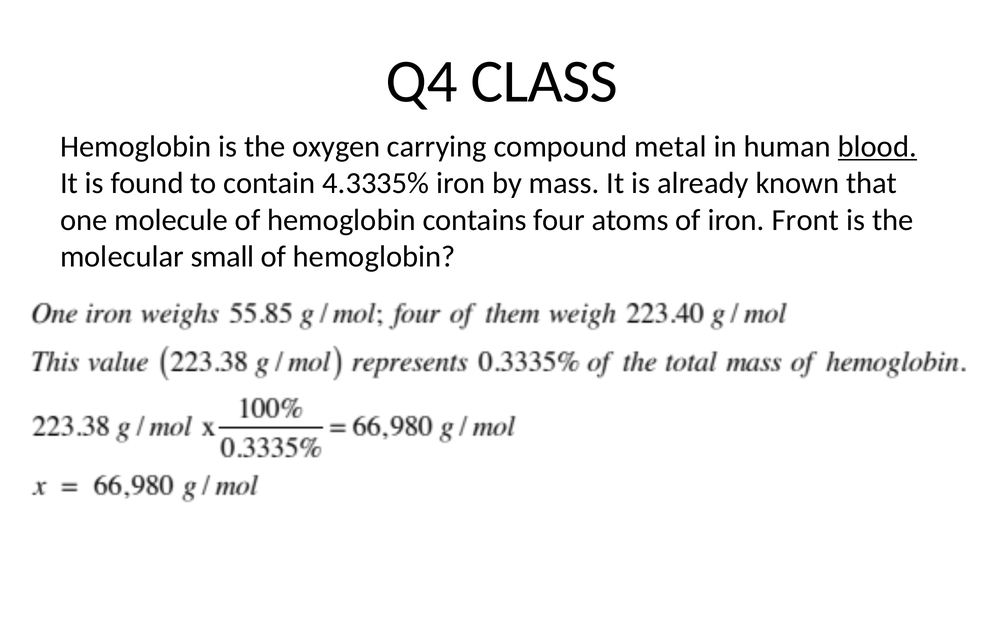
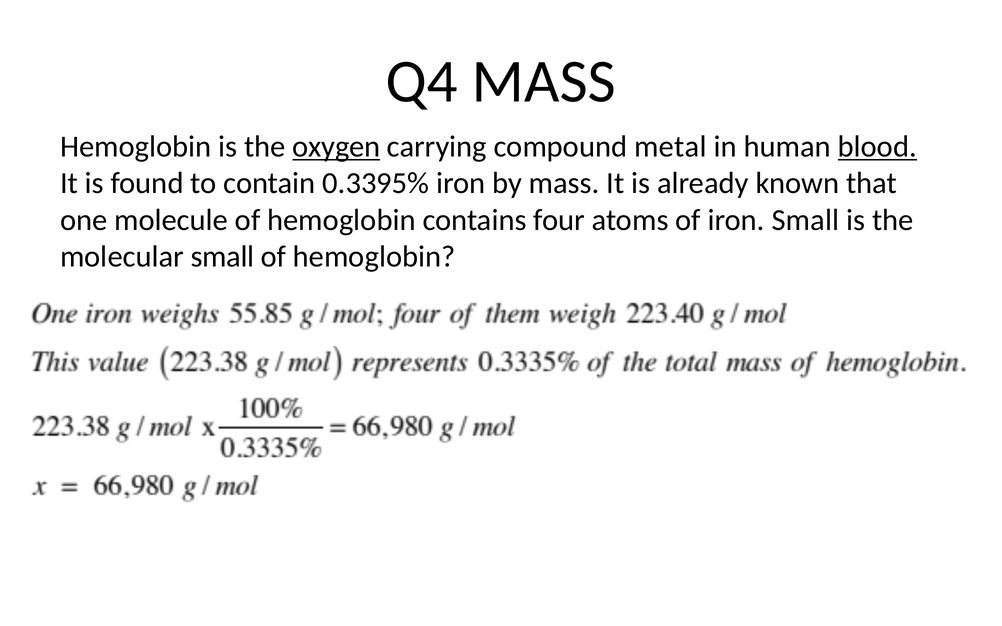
Q4 CLASS: CLASS -> MASS
oxygen underline: none -> present
4.3335%: 4.3335% -> 0.3395%
iron Front: Front -> Small
